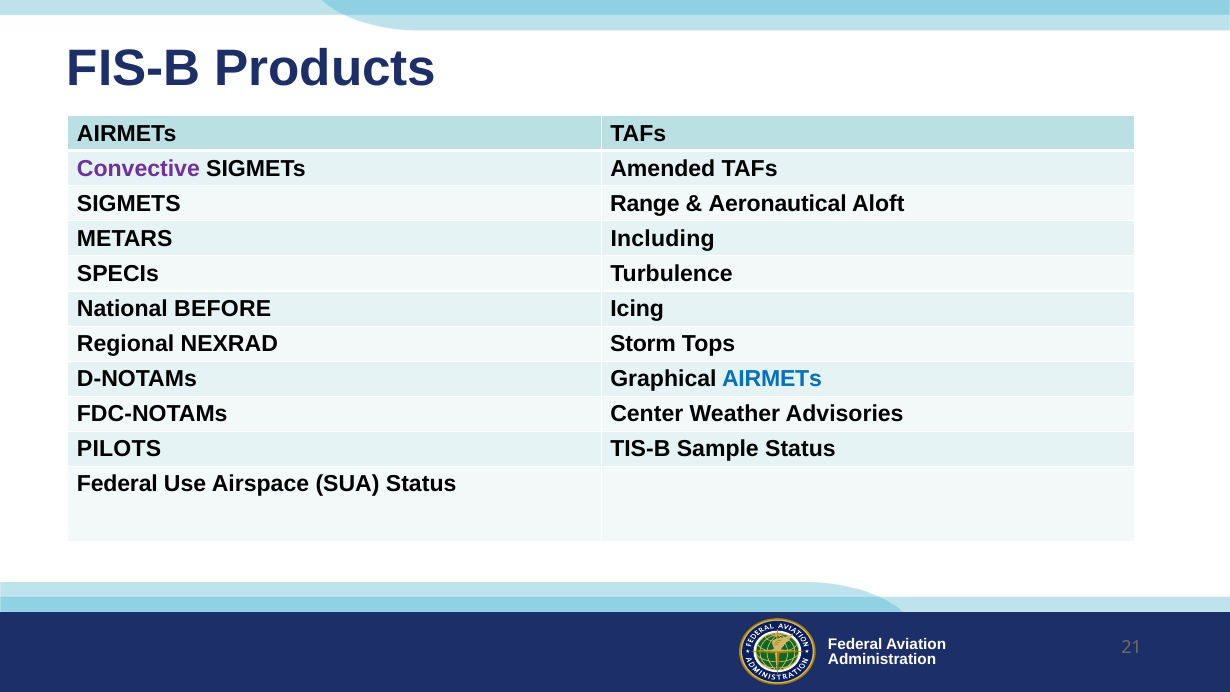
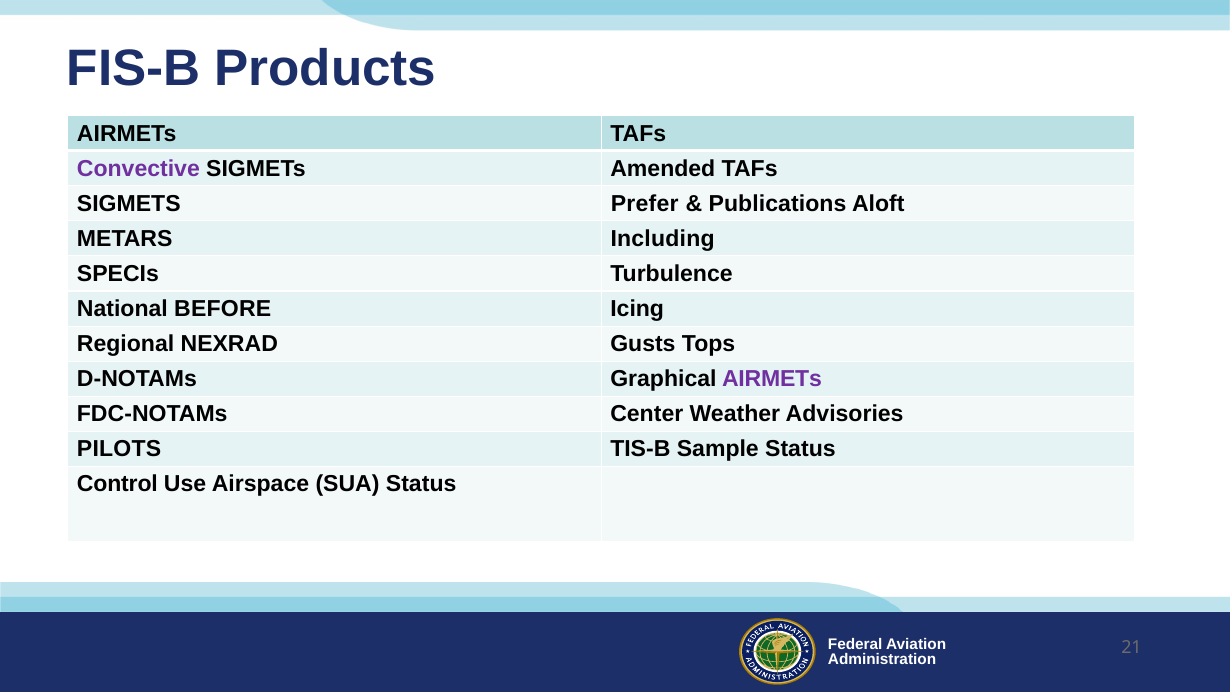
Range: Range -> Prefer
Aeronautical: Aeronautical -> Publications
Storm: Storm -> Gusts
AIRMETs at (772, 379) colour: blue -> purple
Federal at (117, 484): Federal -> Control
